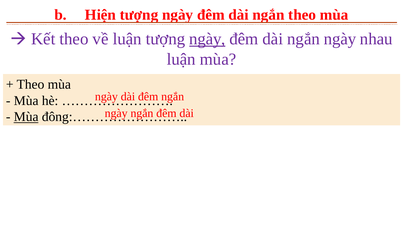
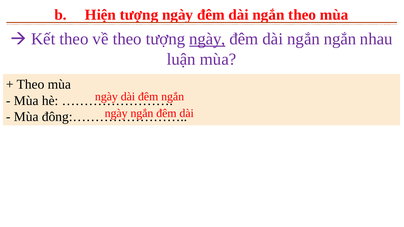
về luận: luận -> theo
dài ngắn ngày: ngày -> ngắn
Mùa at (26, 117) underline: present -> none
